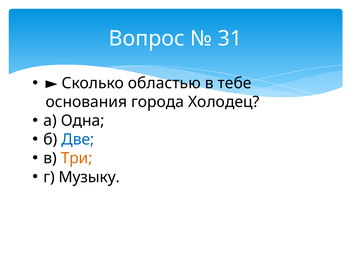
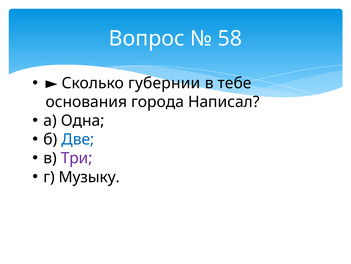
31: 31 -> 58
областью: областью -> губернии
Холодец: Холодец -> Написал
Три colour: orange -> purple
